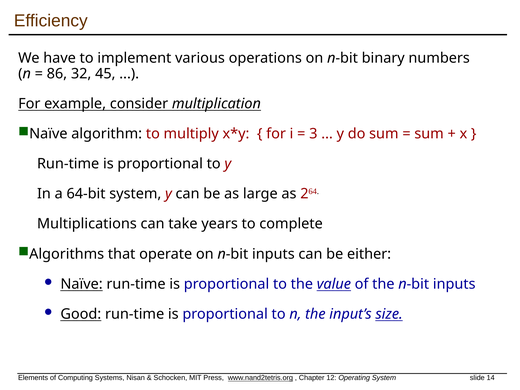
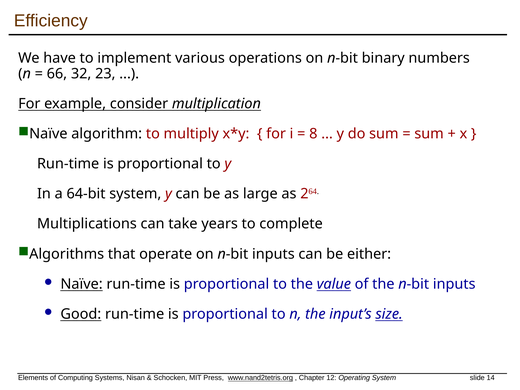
86: 86 -> 66
45: 45 -> 23
3: 3 -> 8
